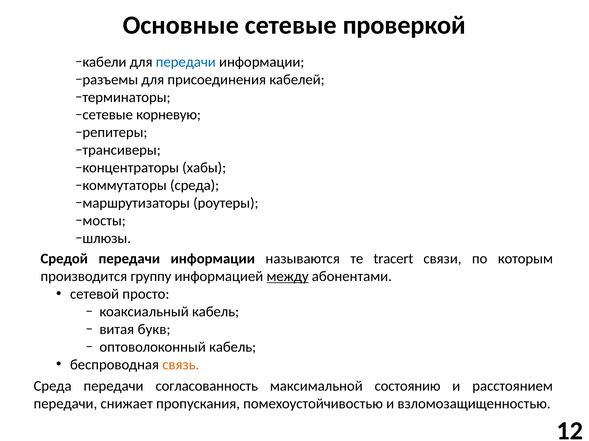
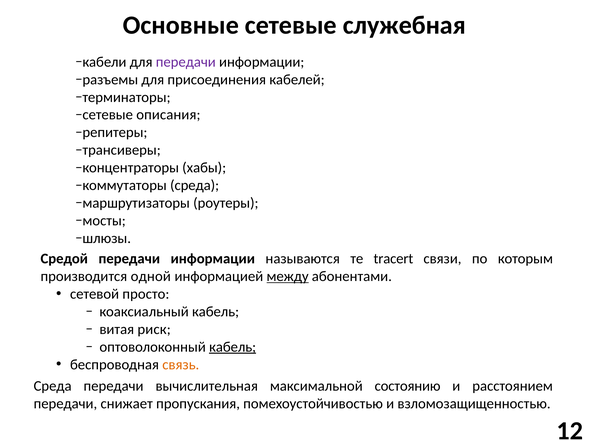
проверкой: проверкой -> служебная
передачи at (186, 62) colour: blue -> purple
корневую: корневую -> описания
группу: группу -> одной
букв: букв -> риск
кабель at (233, 347) underline: none -> present
согласованность: согласованность -> вычислительная
